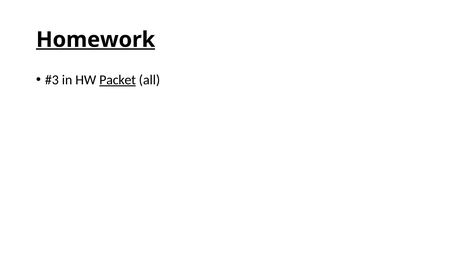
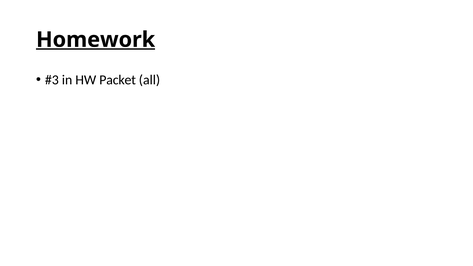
Packet underline: present -> none
